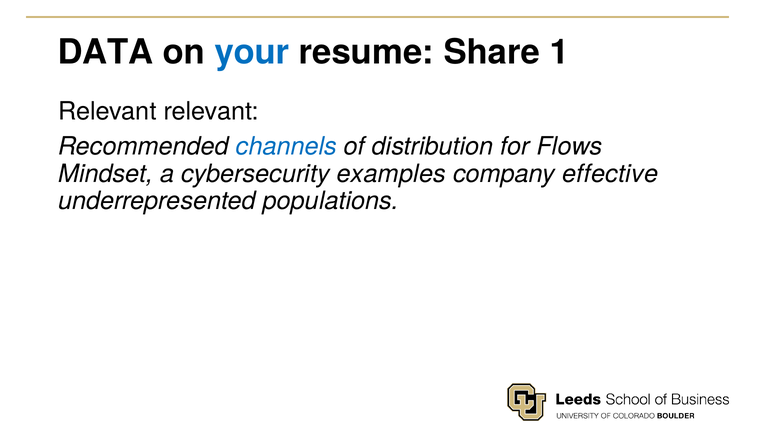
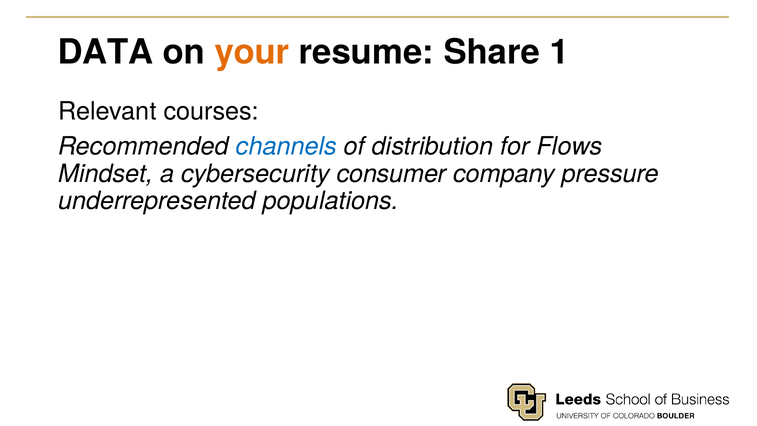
your colour: blue -> orange
Relevant relevant: relevant -> courses
examples: examples -> consumer
effective: effective -> pressure
